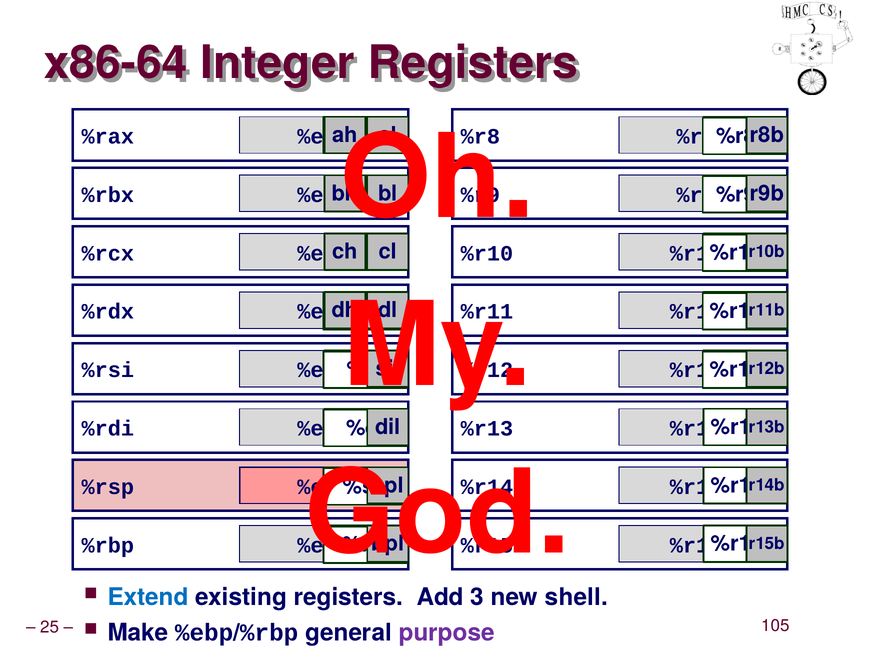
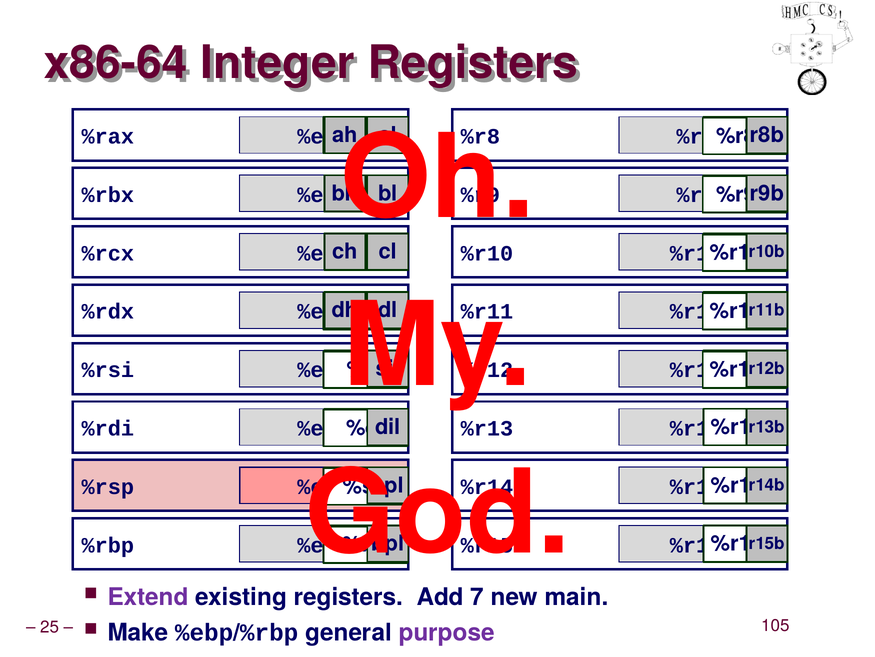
Extend colour: blue -> purple
3: 3 -> 7
shell: shell -> main
